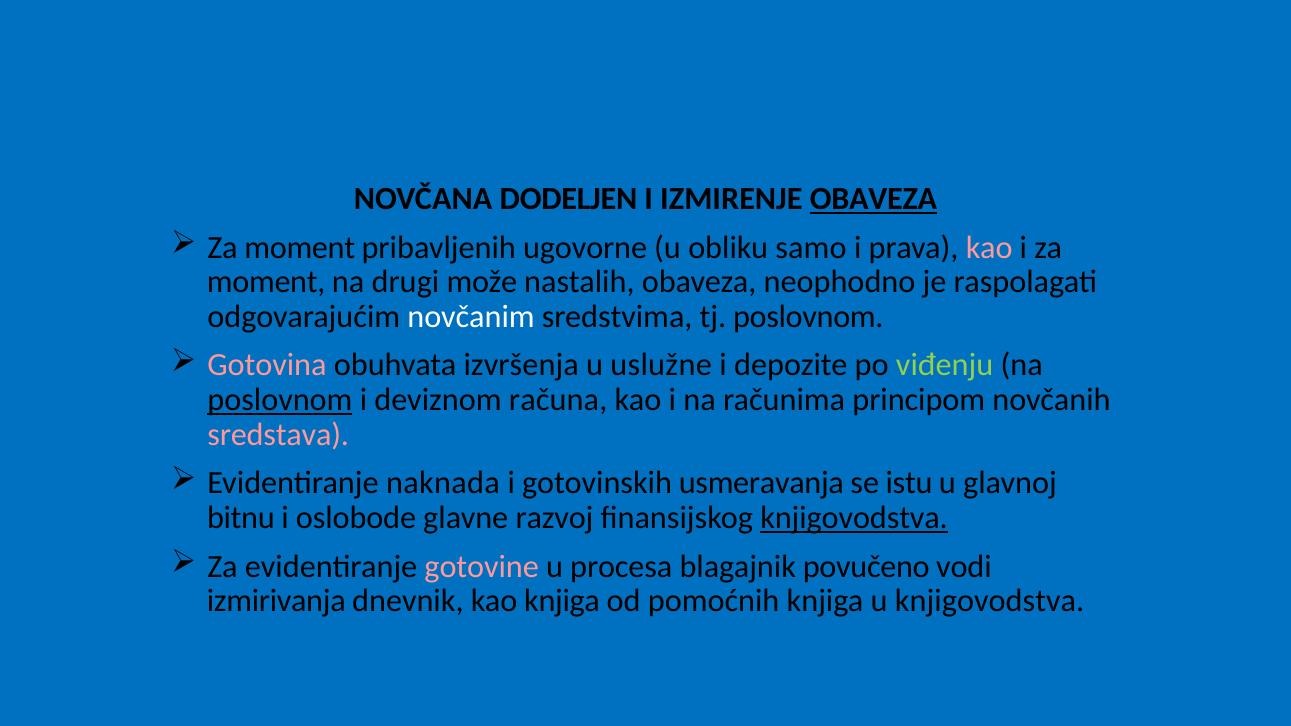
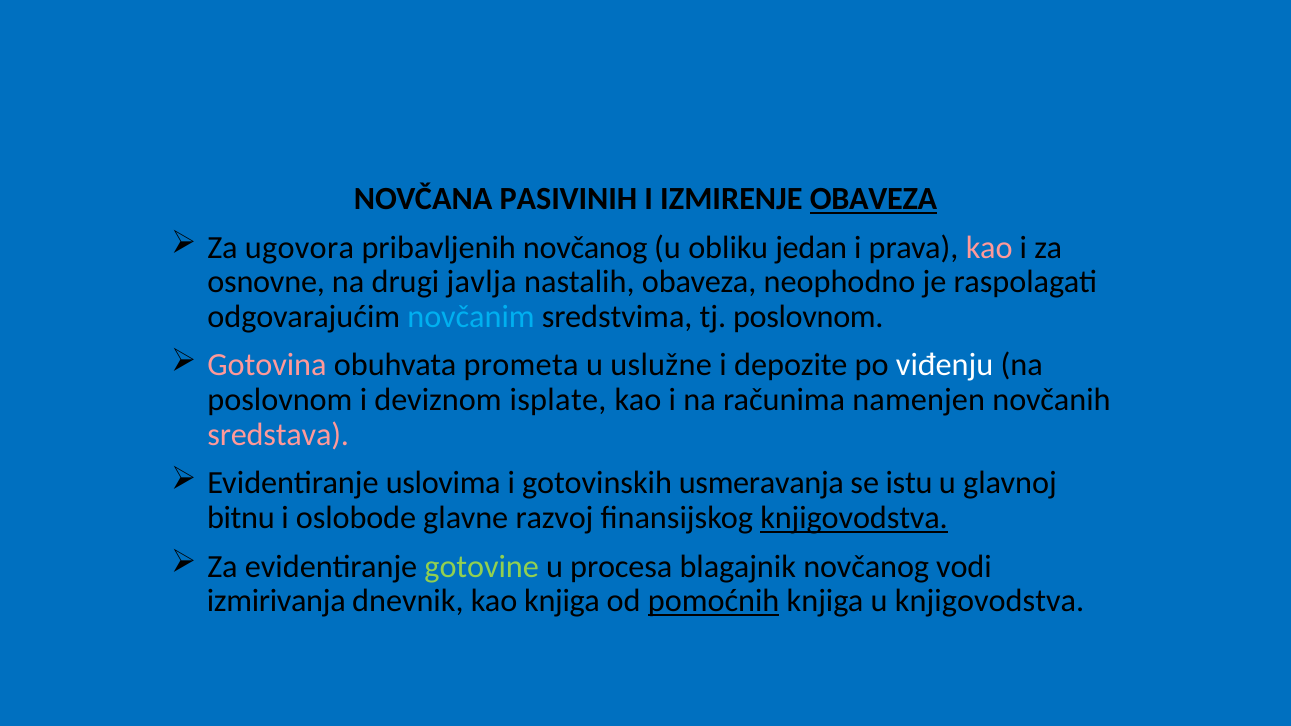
DODELJEN: DODELJEN -> PASIVINIH
moment at (300, 247): moment -> ugovora
pribavljenih ugovorne: ugovorne -> novčanog
samo: samo -> jedan
moment at (266, 282): moment -> osnovne
može: može -> javlja
novčanim colour: white -> light blue
izvršenja: izvršenja -> prometa
viđenju colour: light green -> white
poslovnom at (280, 400) underline: present -> none
računa: računa -> isplate
principom: principom -> namenjen
naknada: naknada -> uslovima
gotovine colour: pink -> light green
blagajnik povučeno: povučeno -> novčanog
pomoćnih underline: none -> present
